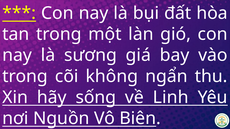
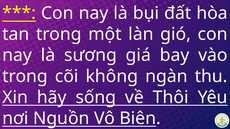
ngẩn: ngẩn -> ngàn
Linh: Linh -> Thôi
